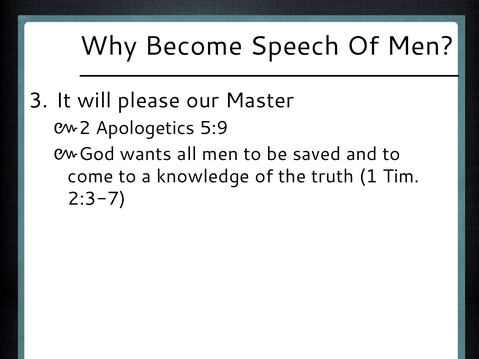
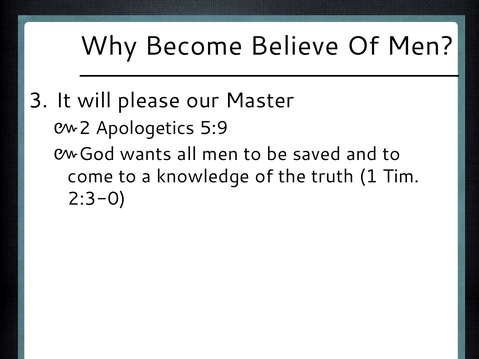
Speech: Speech -> Believe
2:3-7: 2:3-7 -> 2:3-0
